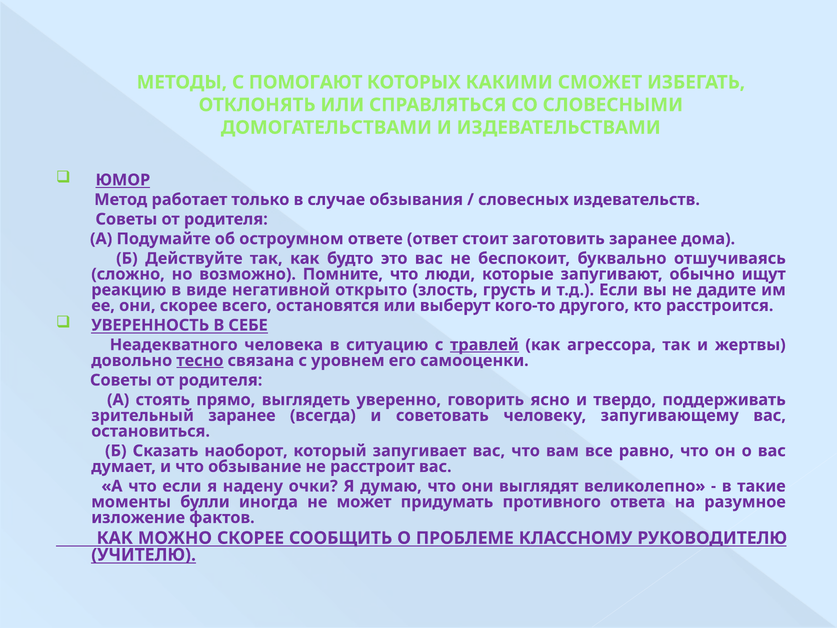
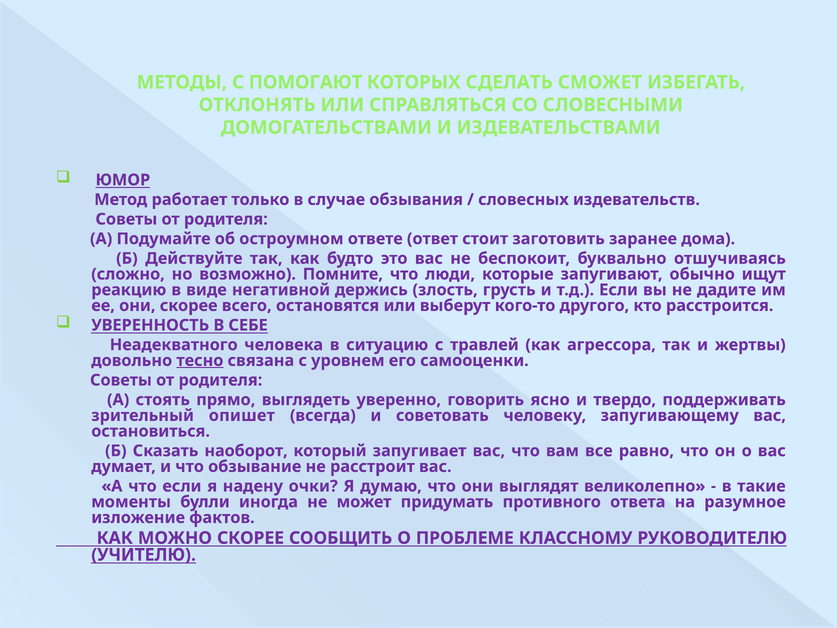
КАКИМИ: КАКИМИ -> СДЕЛАТЬ
открыто: открыто -> держись
травлей underline: present -> none
зрительный заранее: заранее -> опишет
